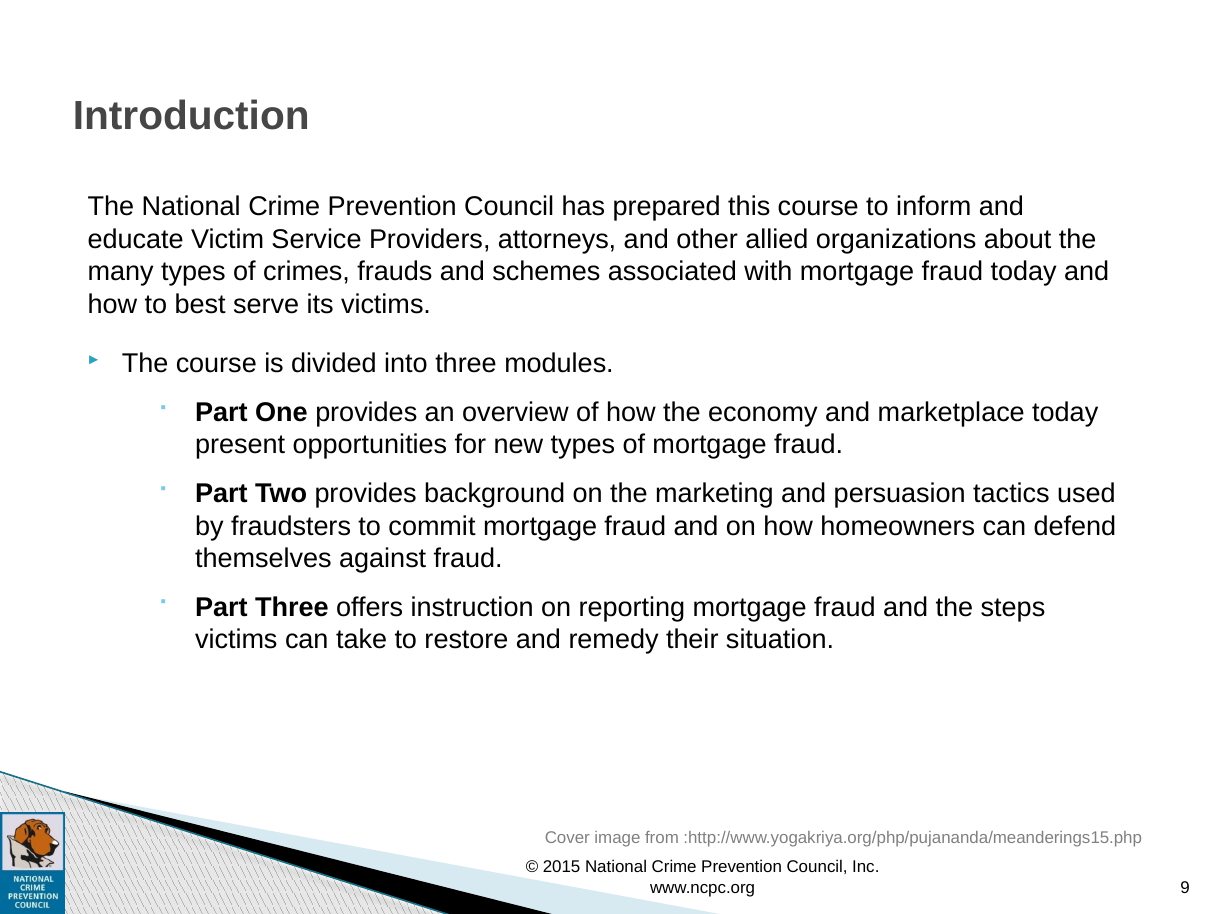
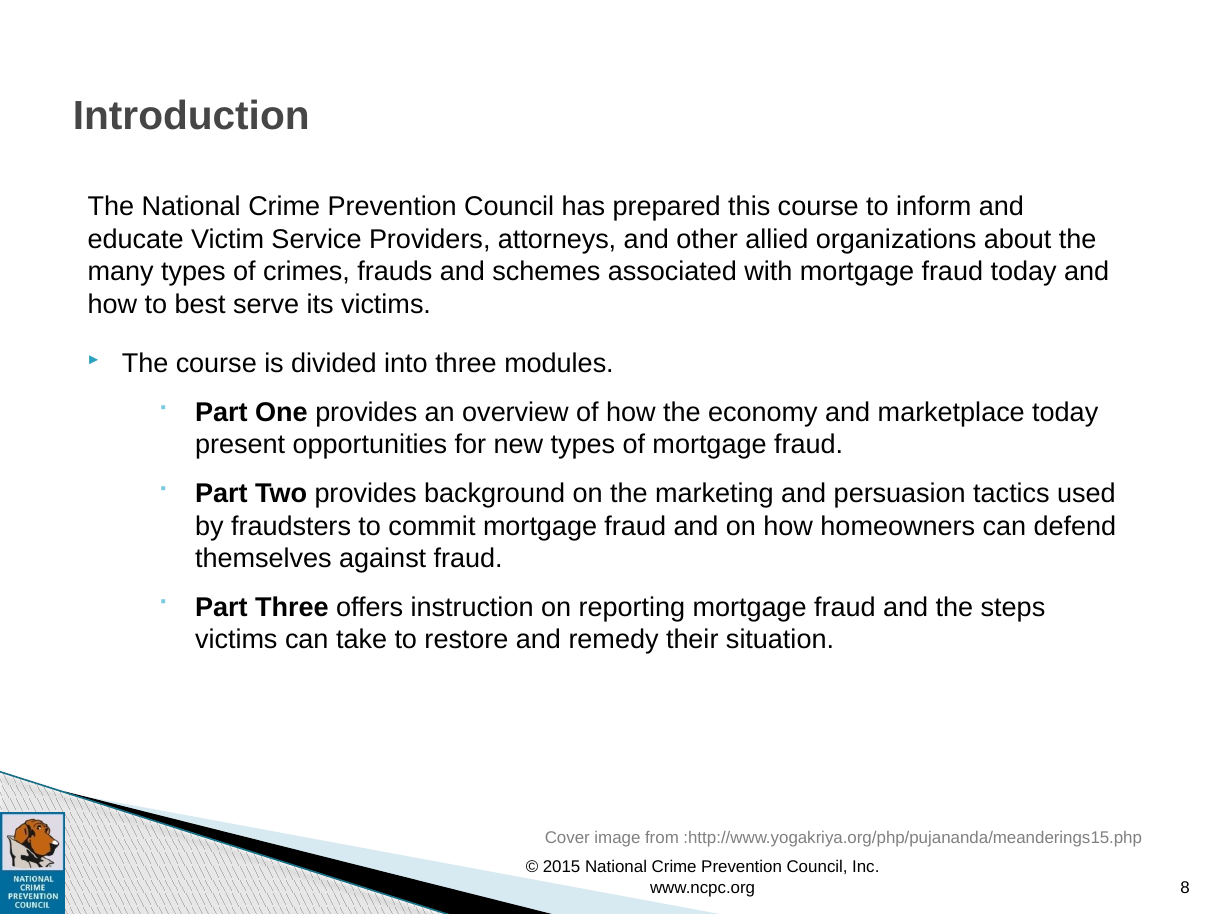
9: 9 -> 8
